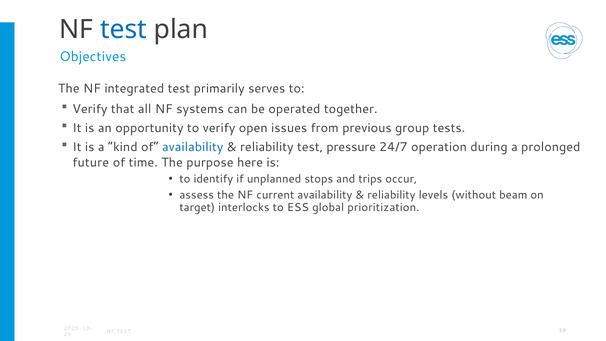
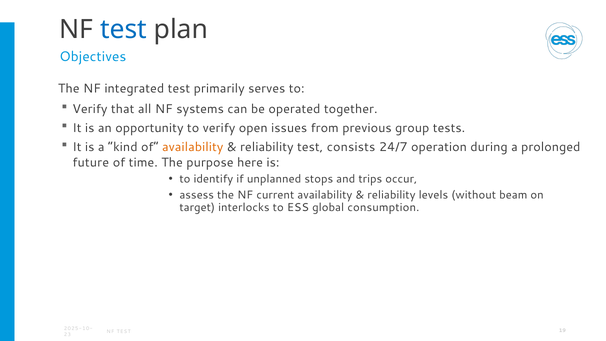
availability at (193, 147) colour: blue -> orange
pressure: pressure -> consists
prioritization: prioritization -> consumption
